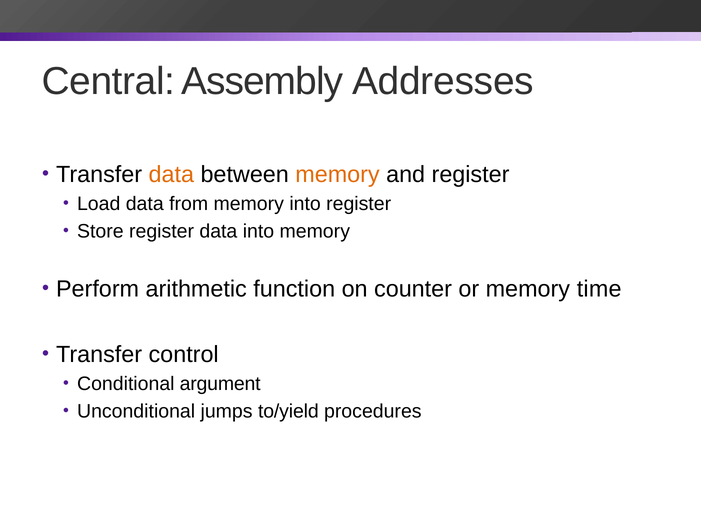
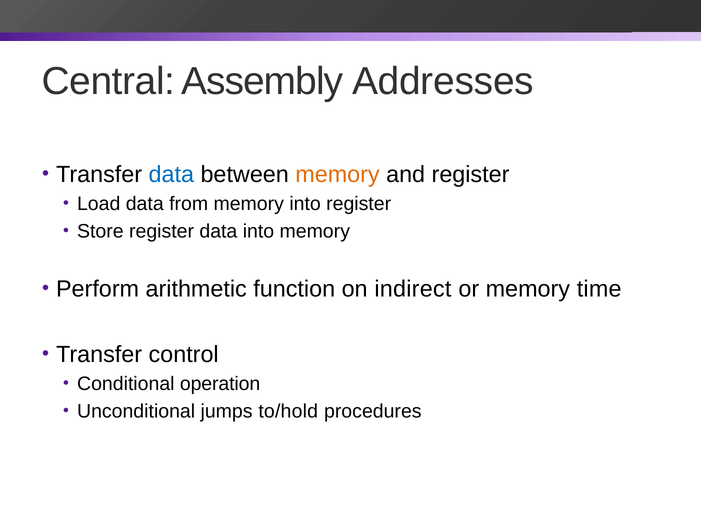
data at (171, 175) colour: orange -> blue
counter: counter -> indirect
argument: argument -> operation
to/yield: to/yield -> to/hold
